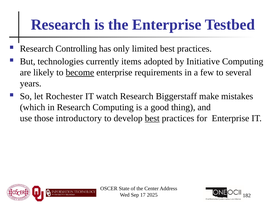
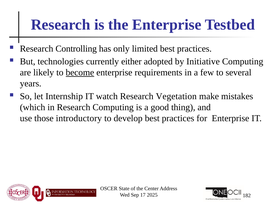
items: items -> either
Rochester: Rochester -> Internship
Biggerstaff: Biggerstaff -> Vegetation
best at (152, 118) underline: present -> none
